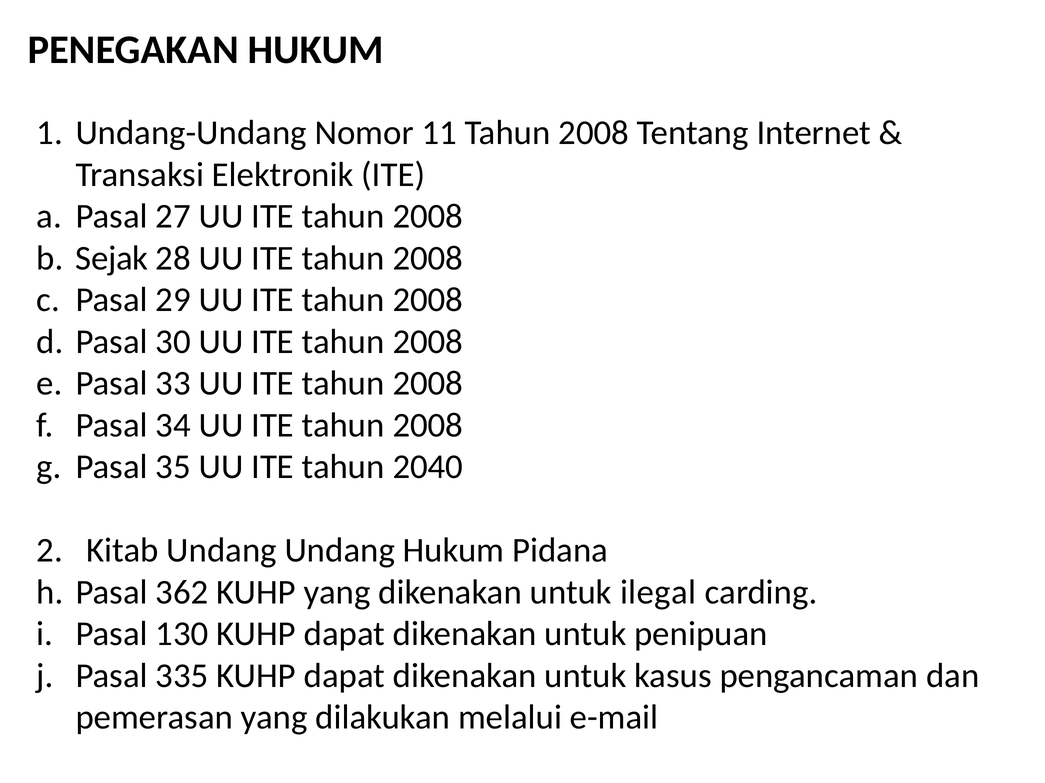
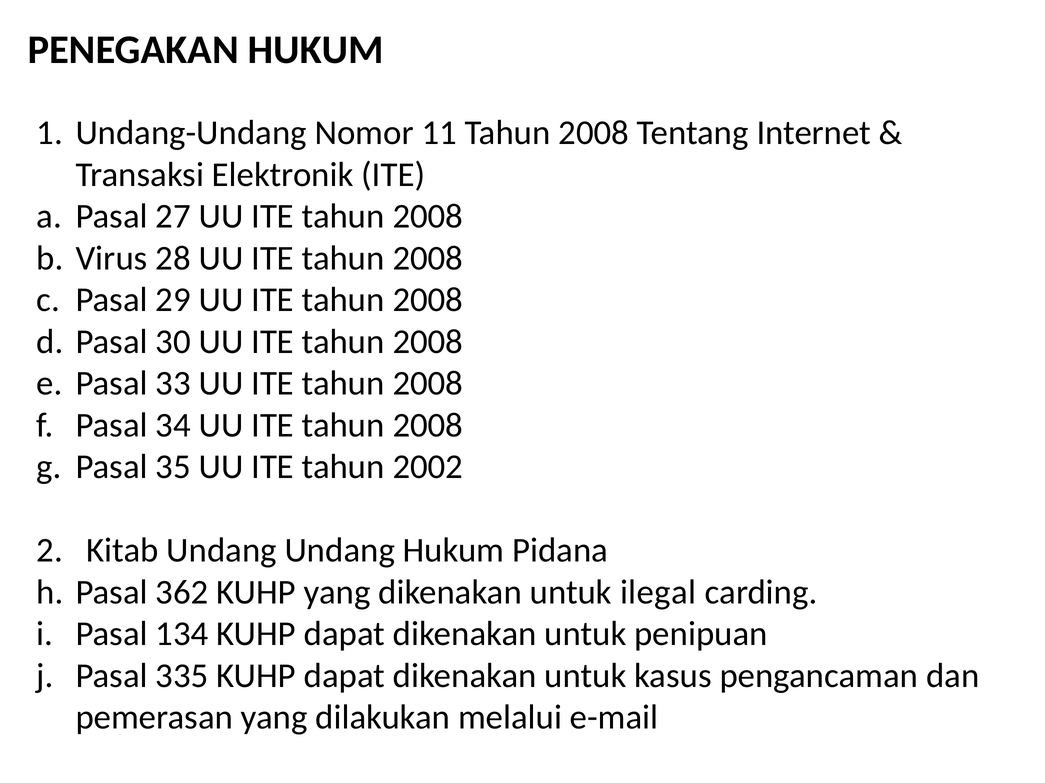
Sejak: Sejak -> Virus
2040: 2040 -> 2002
130: 130 -> 134
